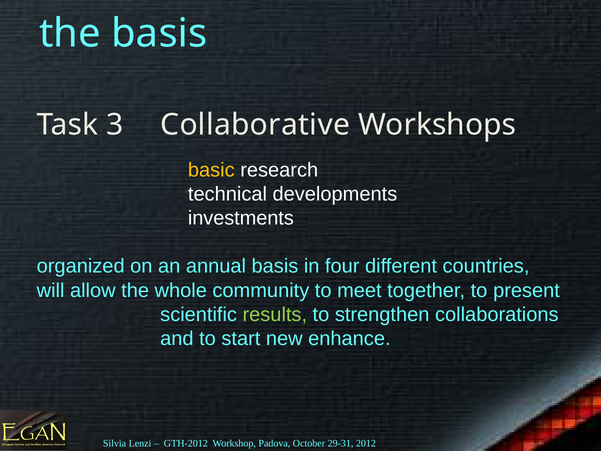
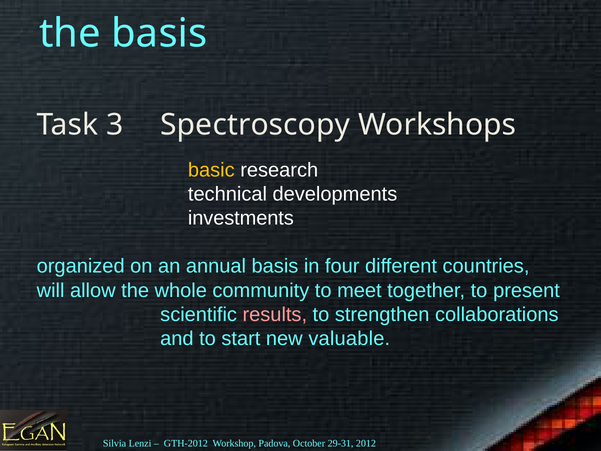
Collaborative: Collaborative -> Spectroscopy
results colour: light green -> pink
enhance: enhance -> valuable
